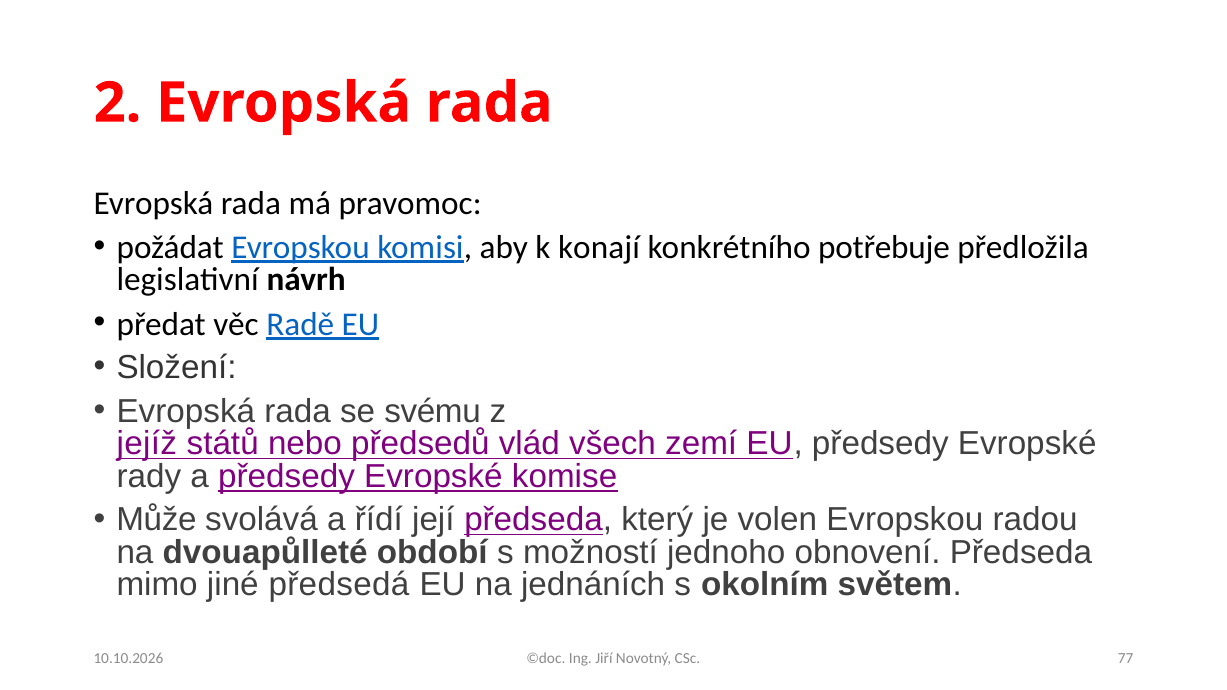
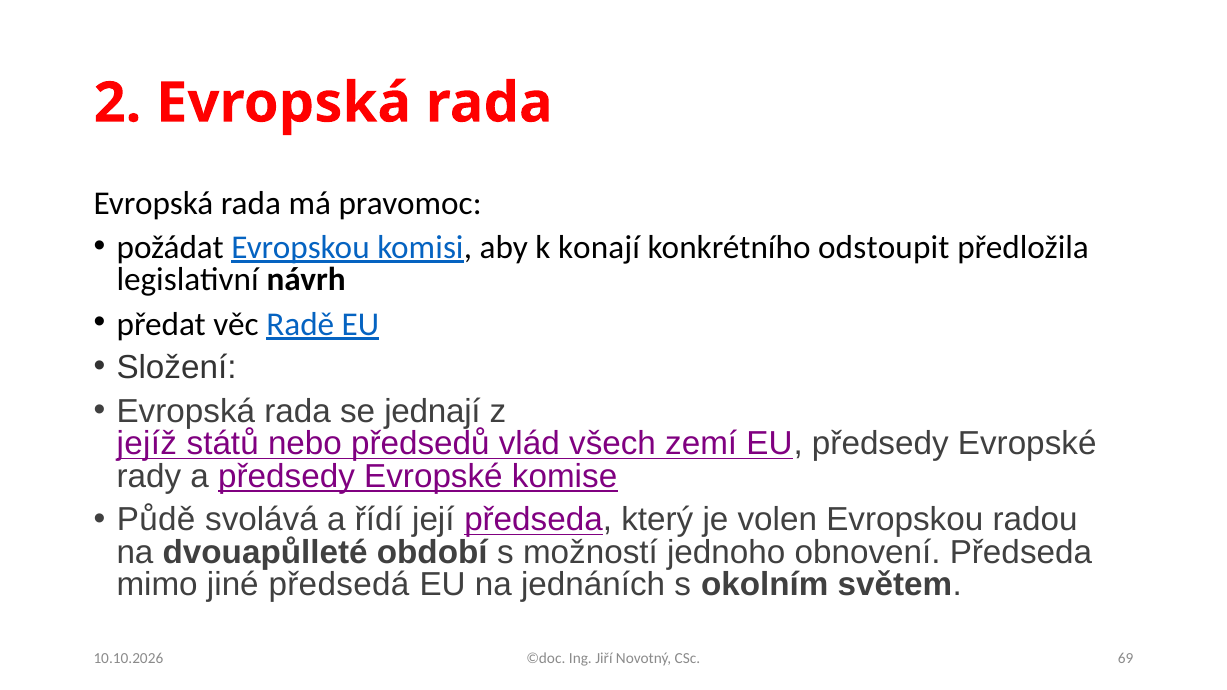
potřebuje: potřebuje -> odstoupit
svému: svému -> jednají
Může: Může -> Půdě
77: 77 -> 69
